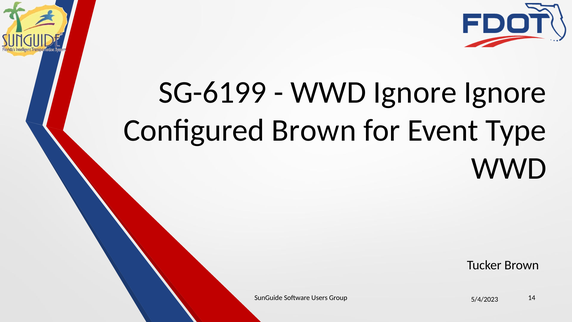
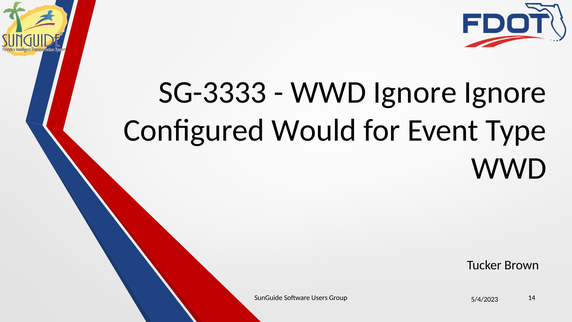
SG-6199: SG-6199 -> SG-3333
Configured Brown: Brown -> Would
